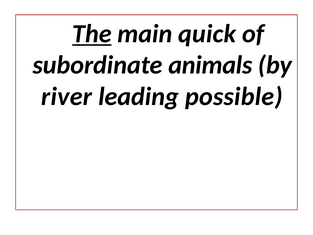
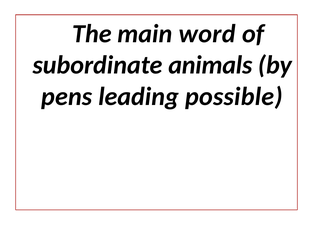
The underline: present -> none
quick: quick -> word
river: river -> pens
